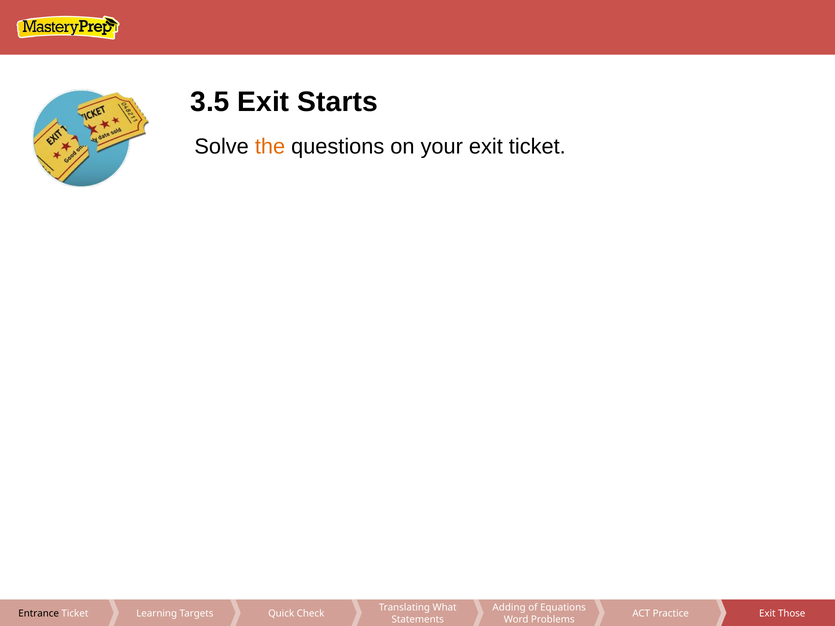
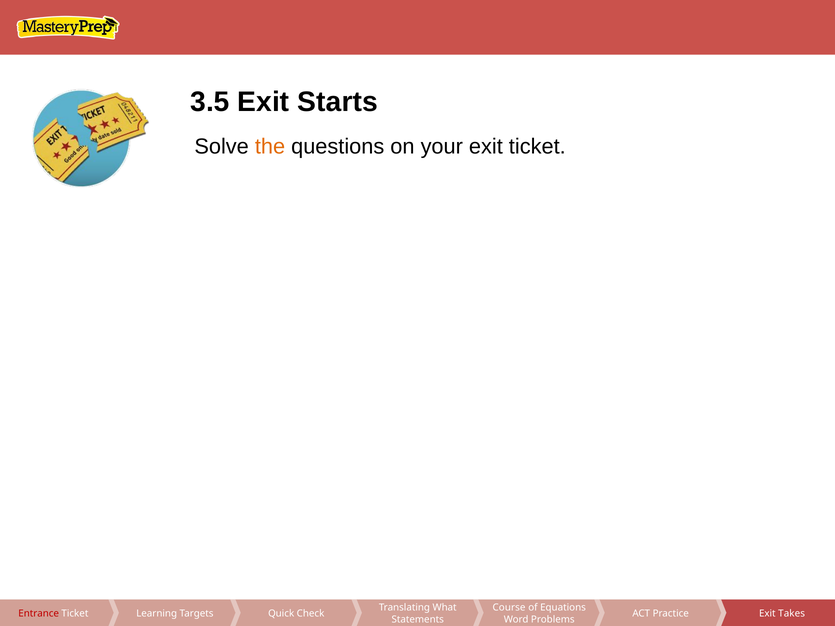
Adding: Adding -> Course
Entrance colour: black -> red
Those: Those -> Takes
